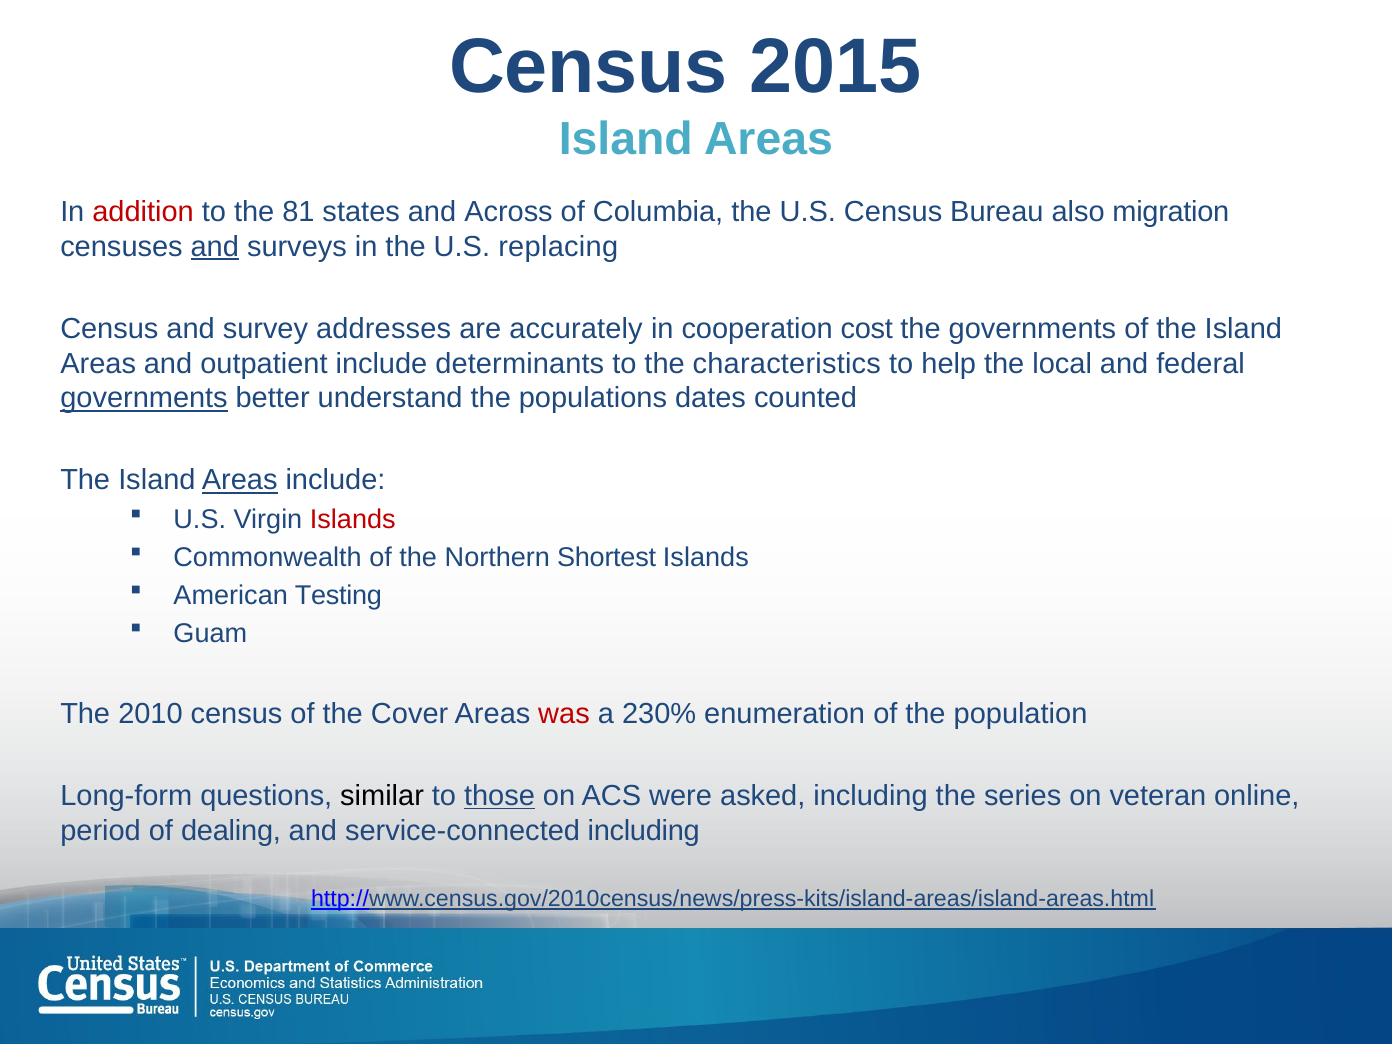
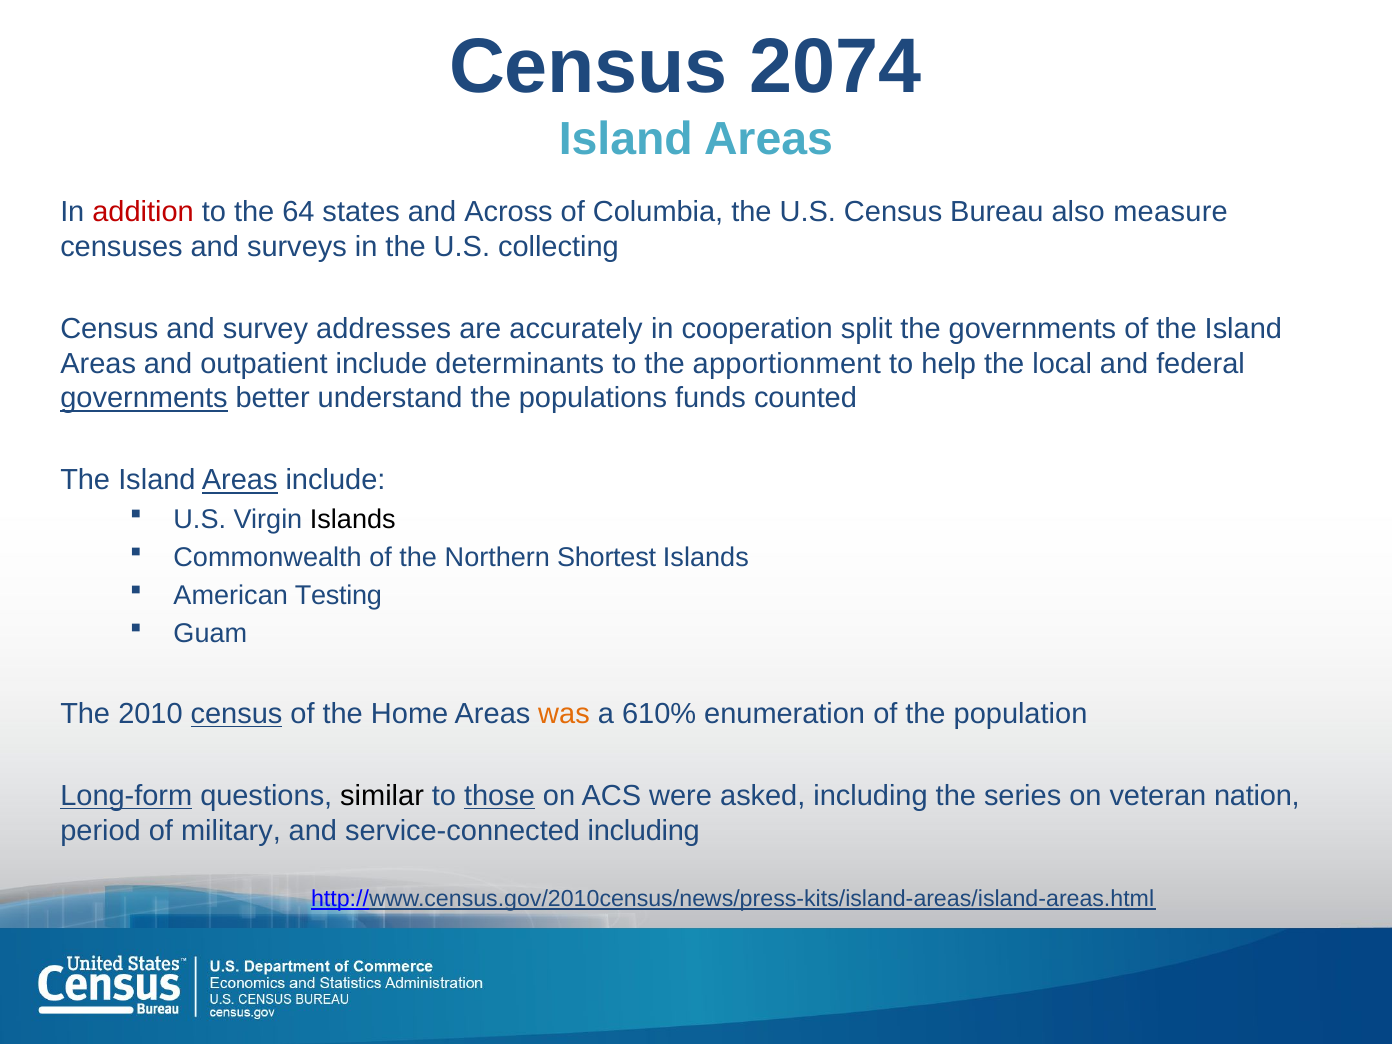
2015: 2015 -> 2074
81: 81 -> 64
migration: migration -> measure
and at (215, 247) underline: present -> none
replacing: replacing -> collecting
cost: cost -> split
characteristics: characteristics -> apportionment
dates: dates -> funds
Islands at (353, 519) colour: red -> black
census at (236, 714) underline: none -> present
Cover: Cover -> Home
was colour: red -> orange
230%: 230% -> 610%
Long-form underline: none -> present
online: online -> nation
dealing: dealing -> military
